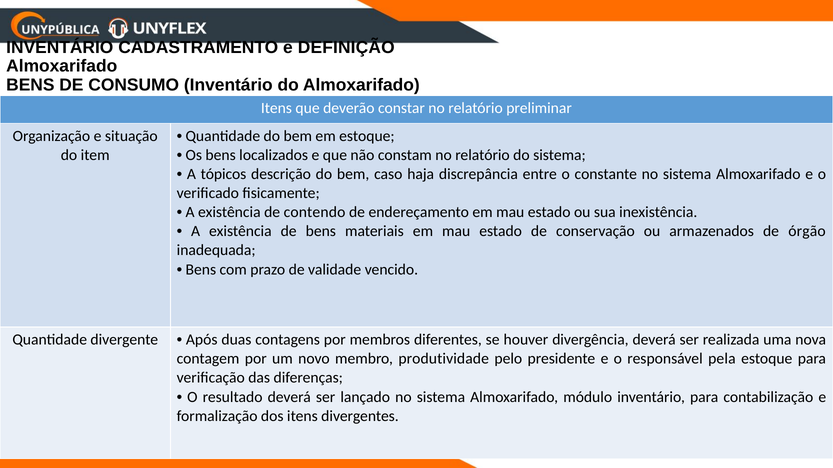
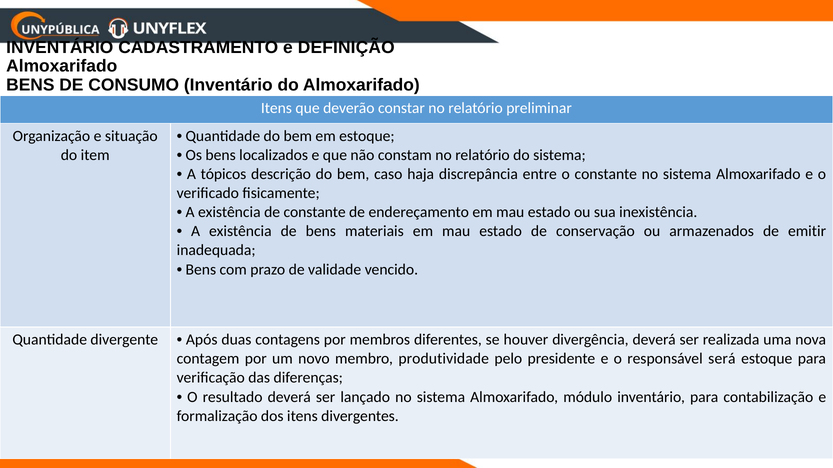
de contendo: contendo -> constante
órgão: órgão -> emitir
pela: pela -> será
